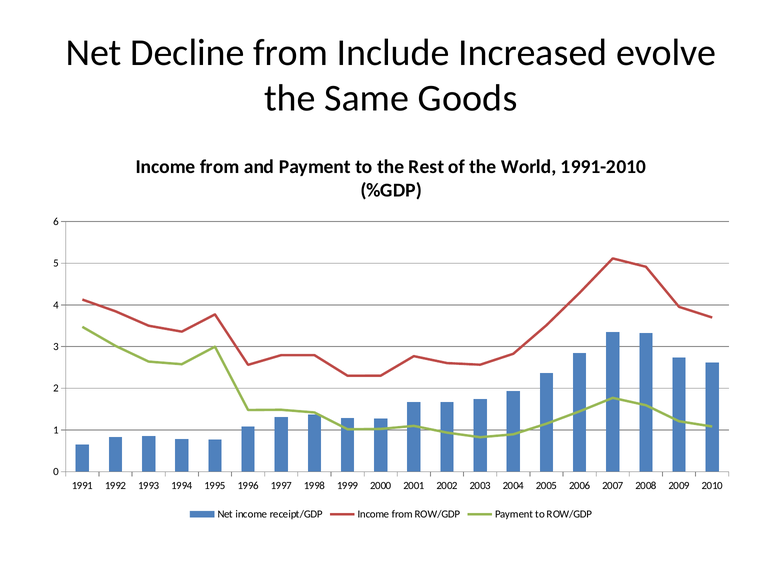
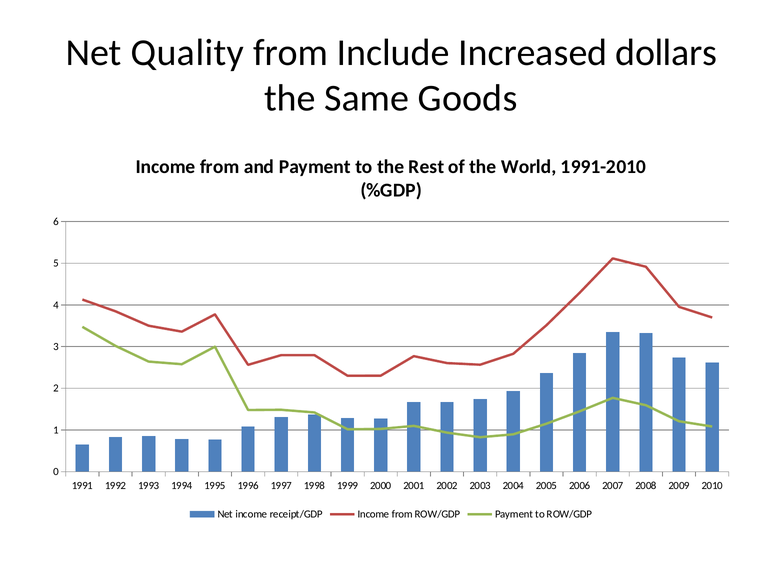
Decline: Decline -> Quality
evolve: evolve -> dollars
